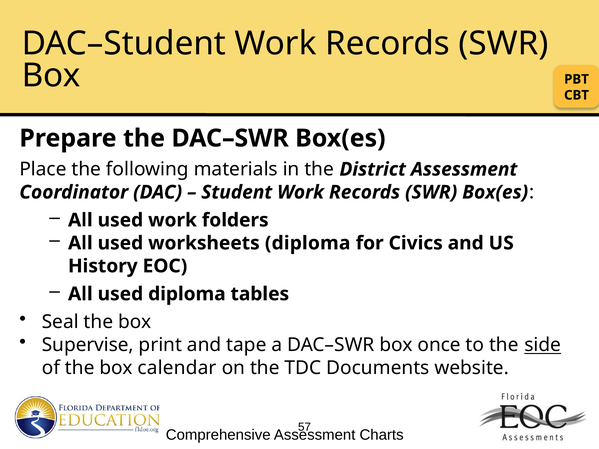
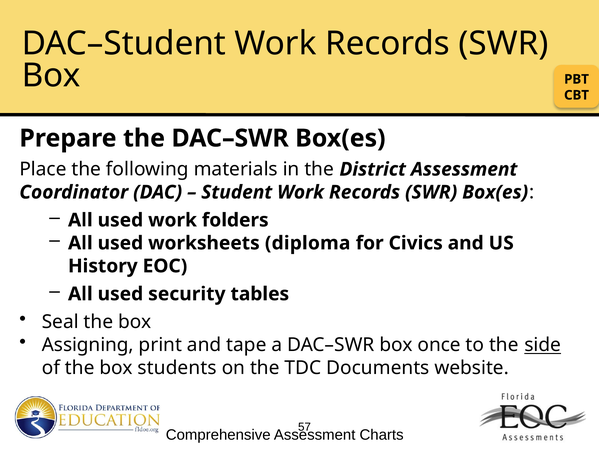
used diploma: diploma -> security
Supervise: Supervise -> Assigning
calendar: calendar -> students
